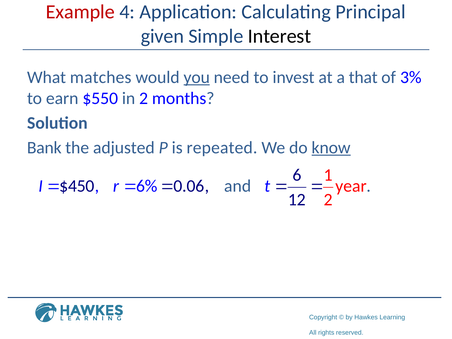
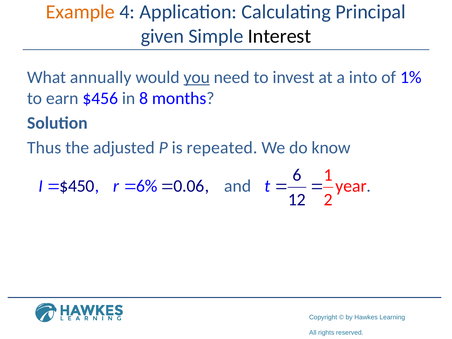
Example colour: red -> orange
matches: matches -> annually
that: that -> into
3%: 3% -> 1%
$550: $550 -> $456
in 2: 2 -> 8
Bank: Bank -> Thus
know underline: present -> none
